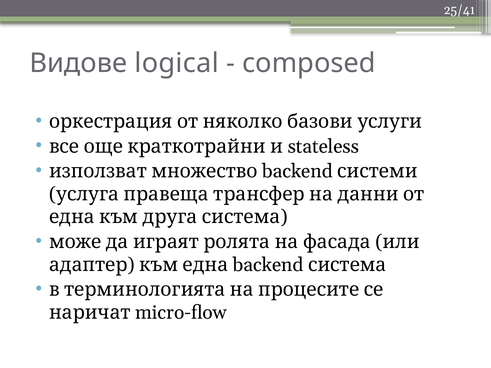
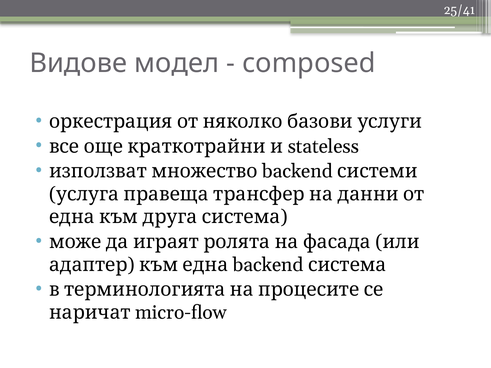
logical: logical -> модел
